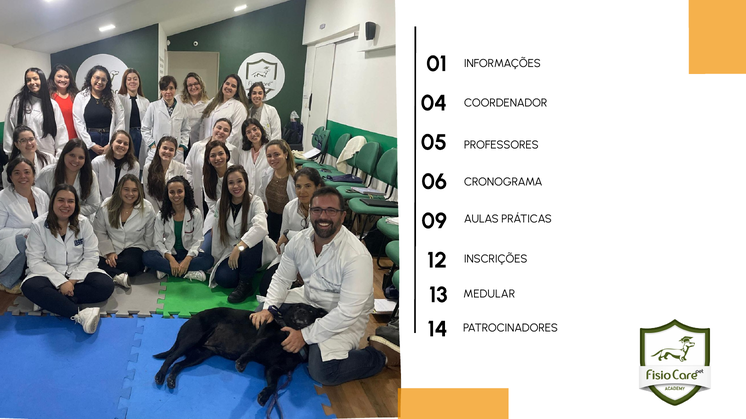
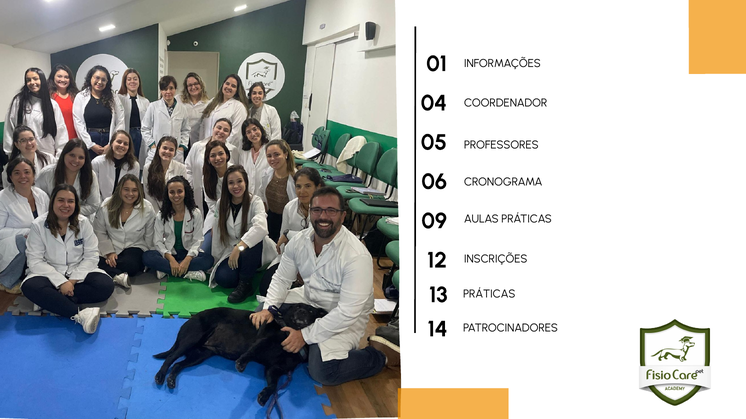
13 MEDULAR: MEDULAR -> PRÁTICAS
